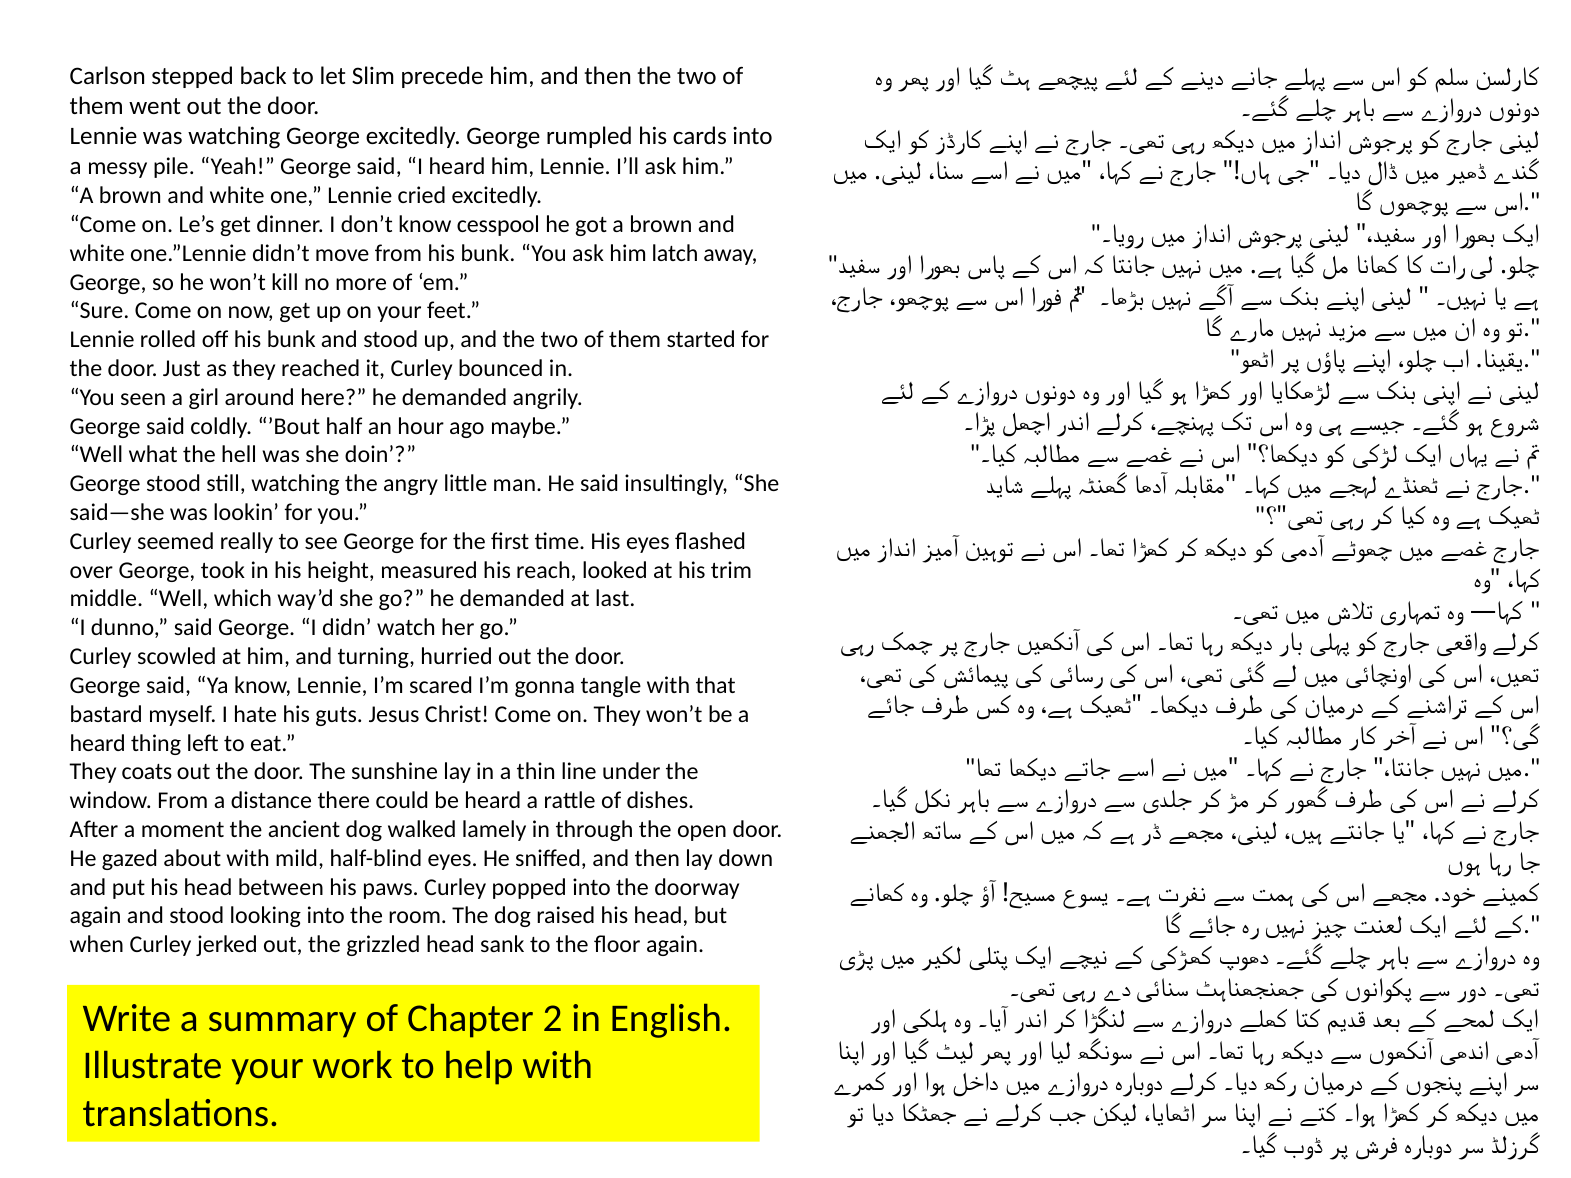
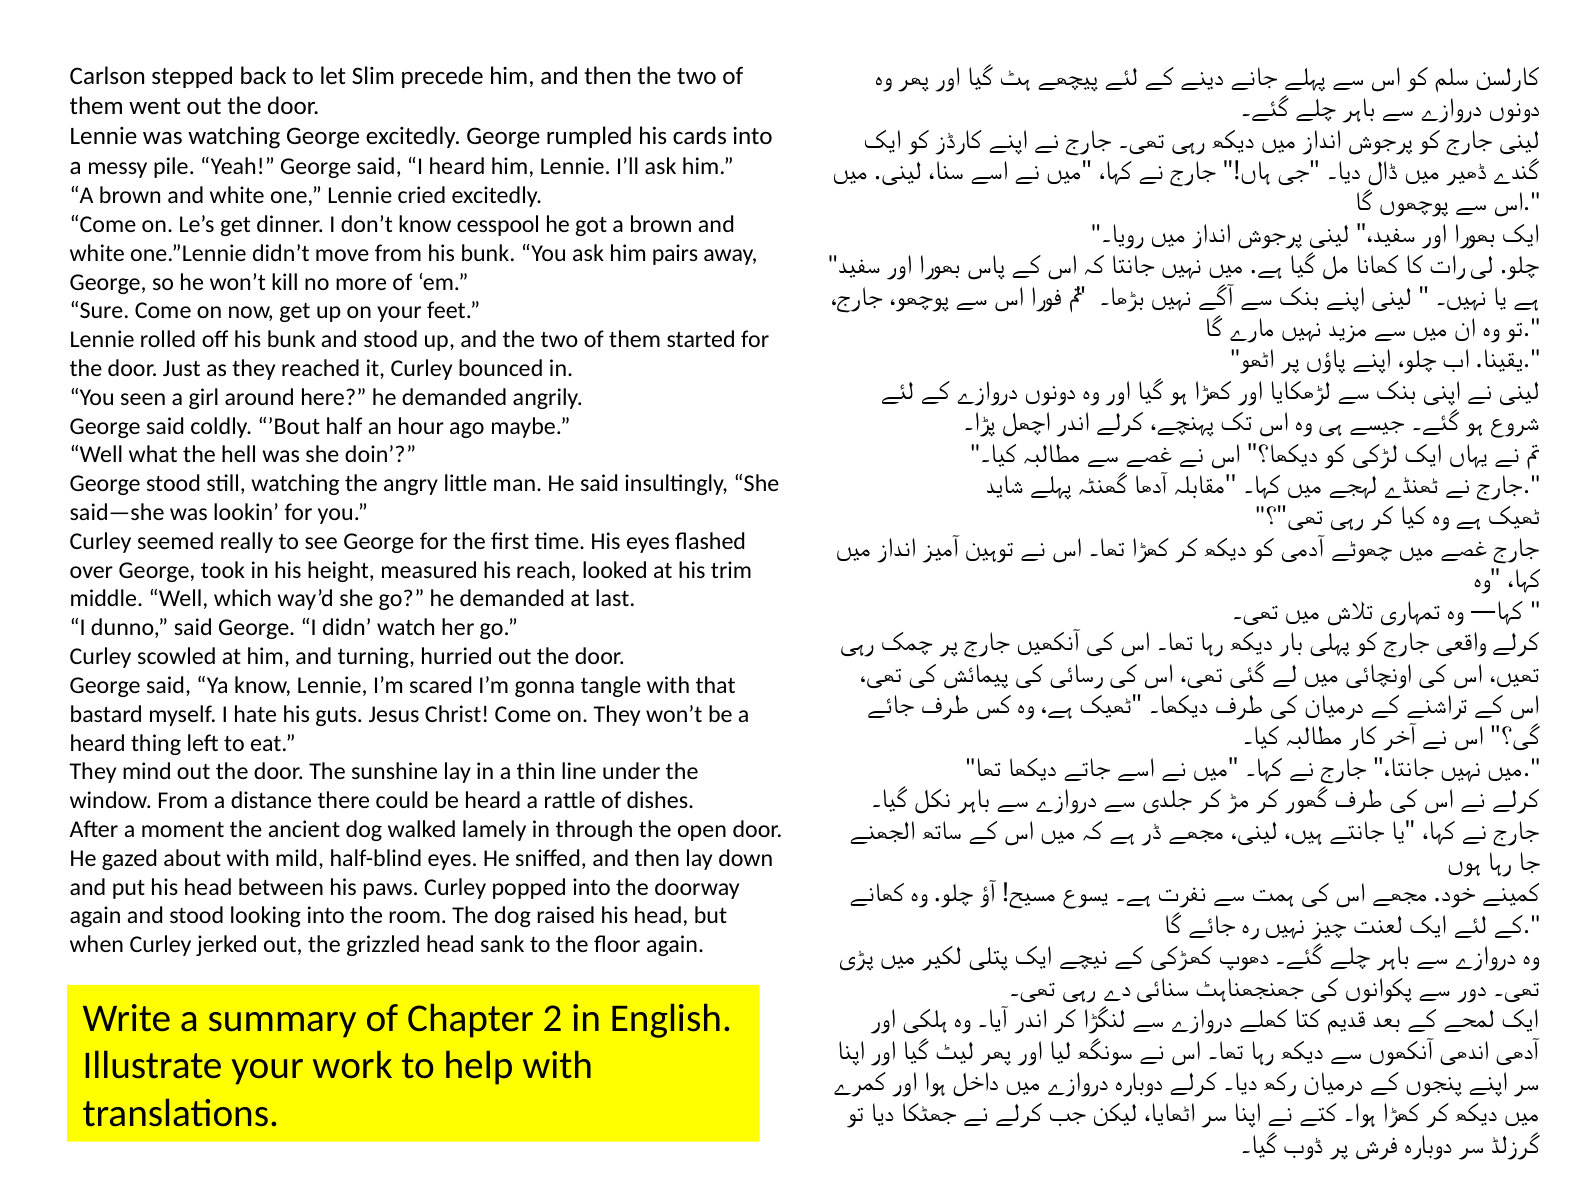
latch: latch -> pairs
coats: coats -> mind
